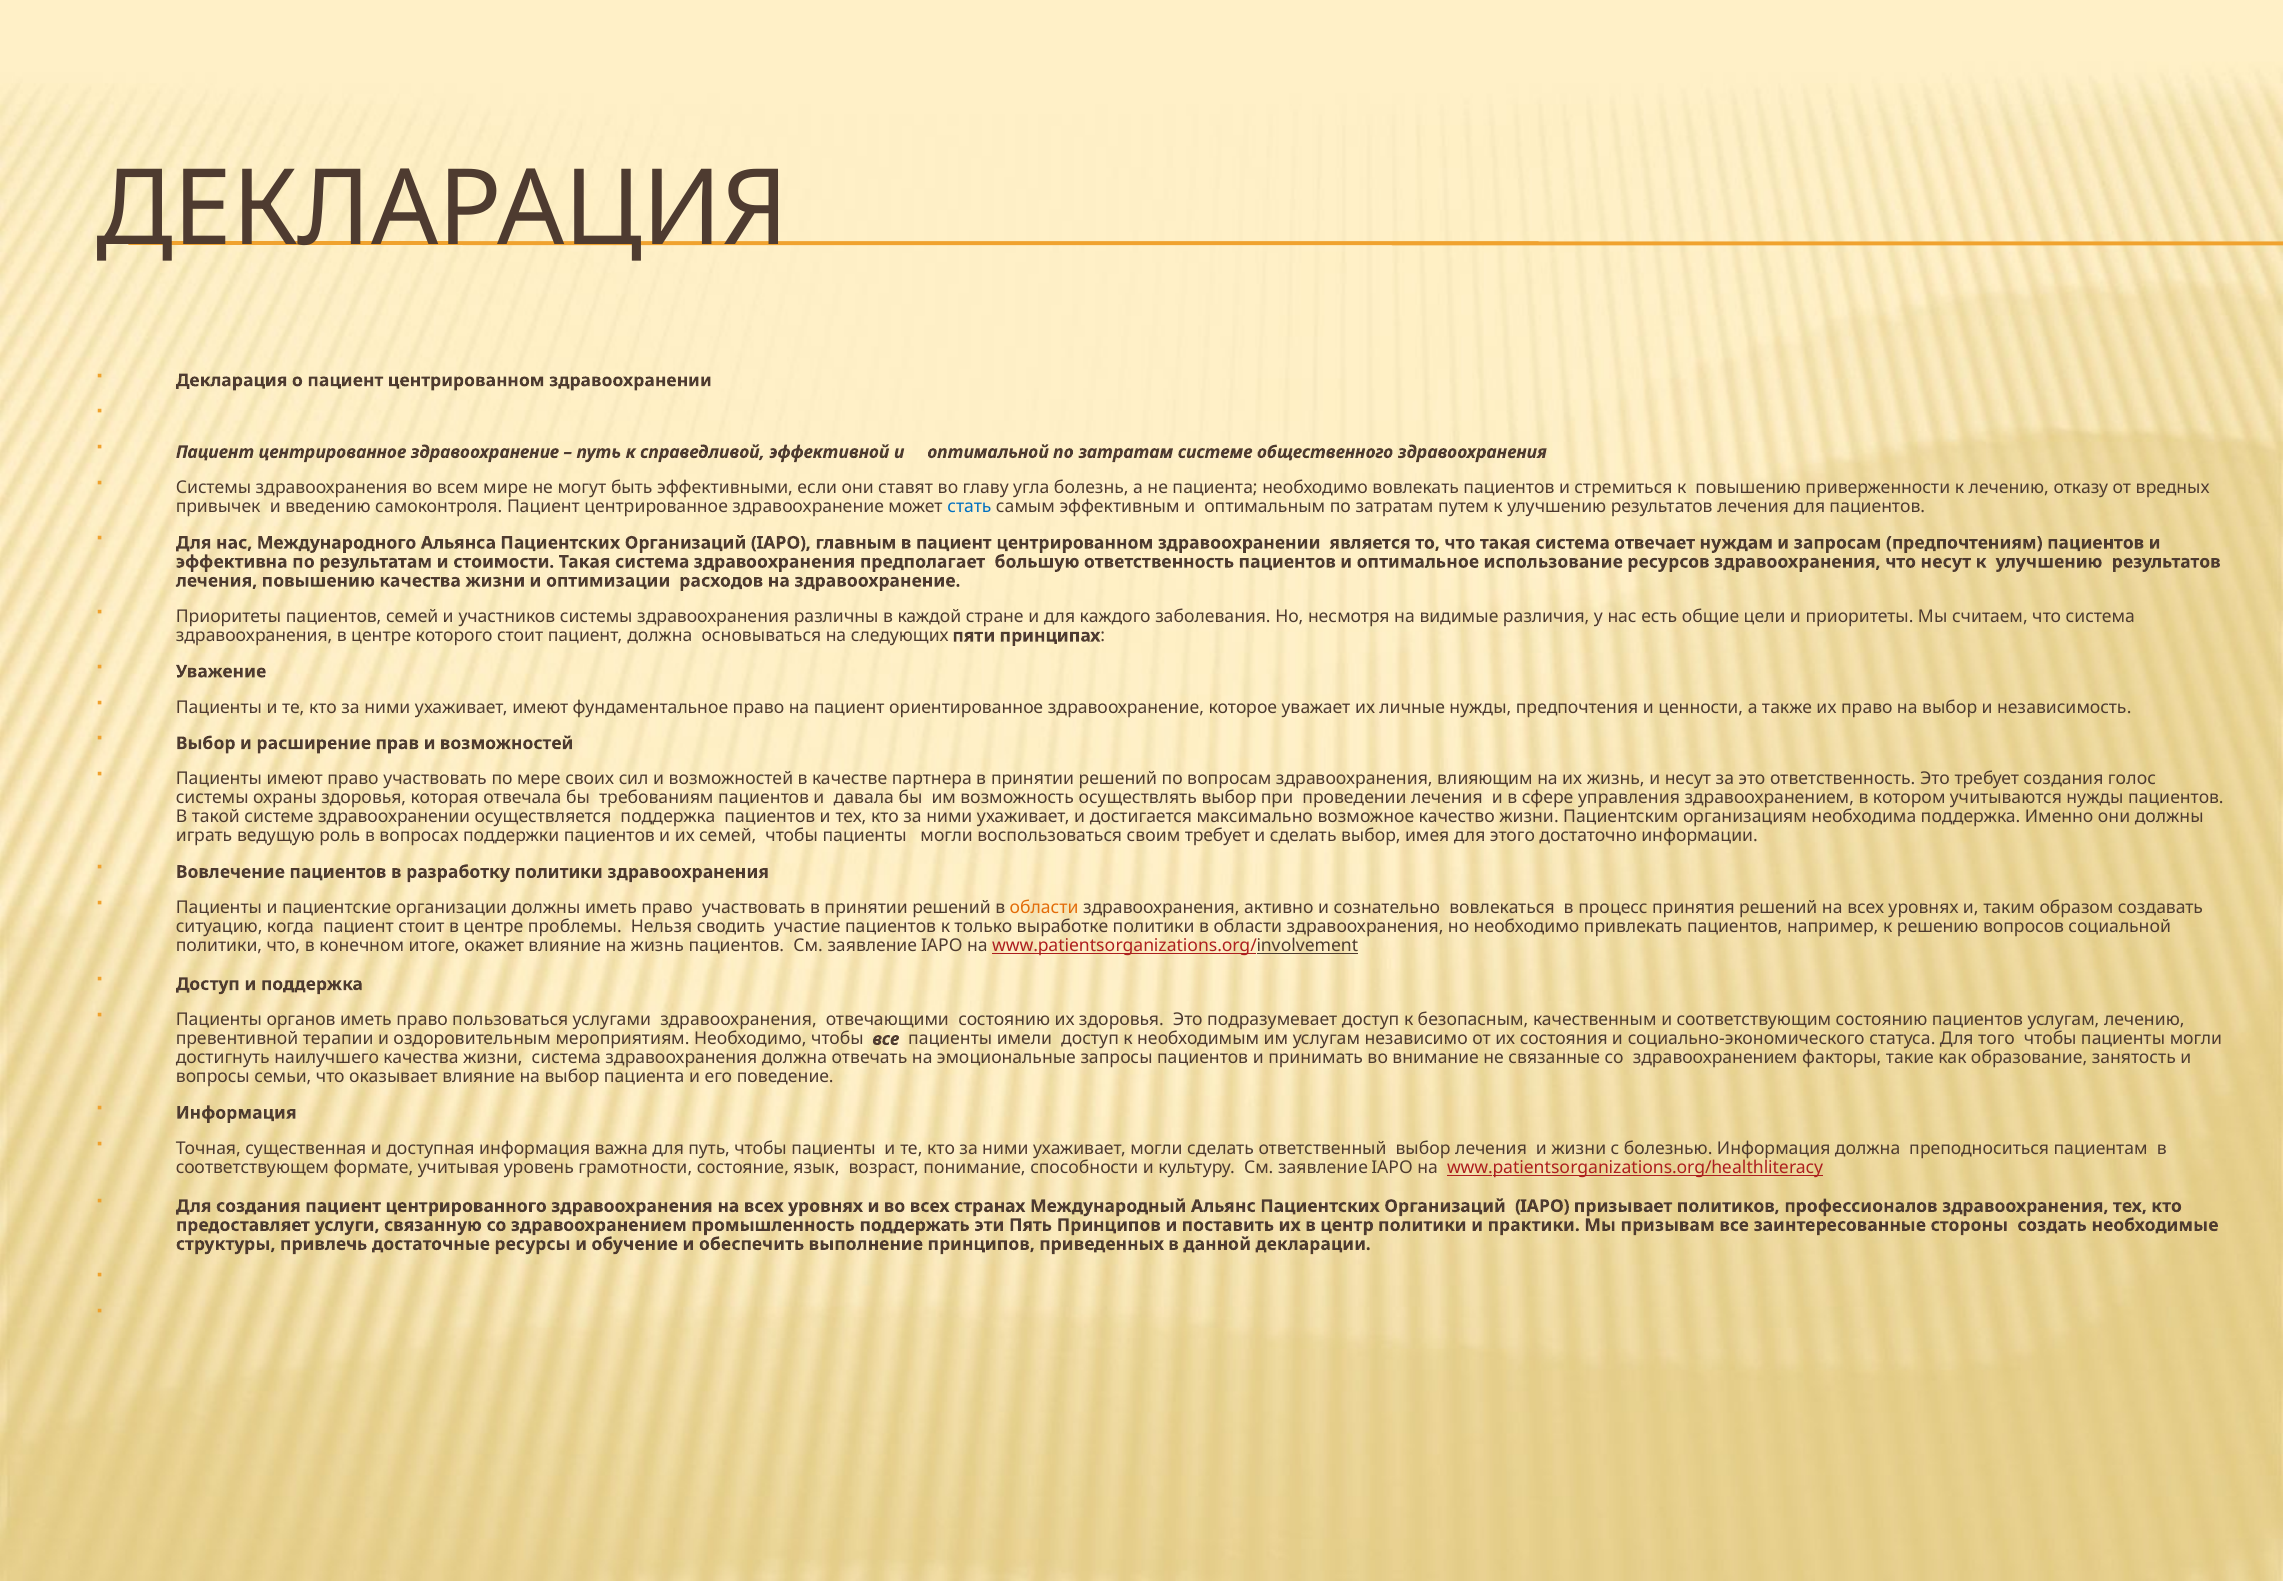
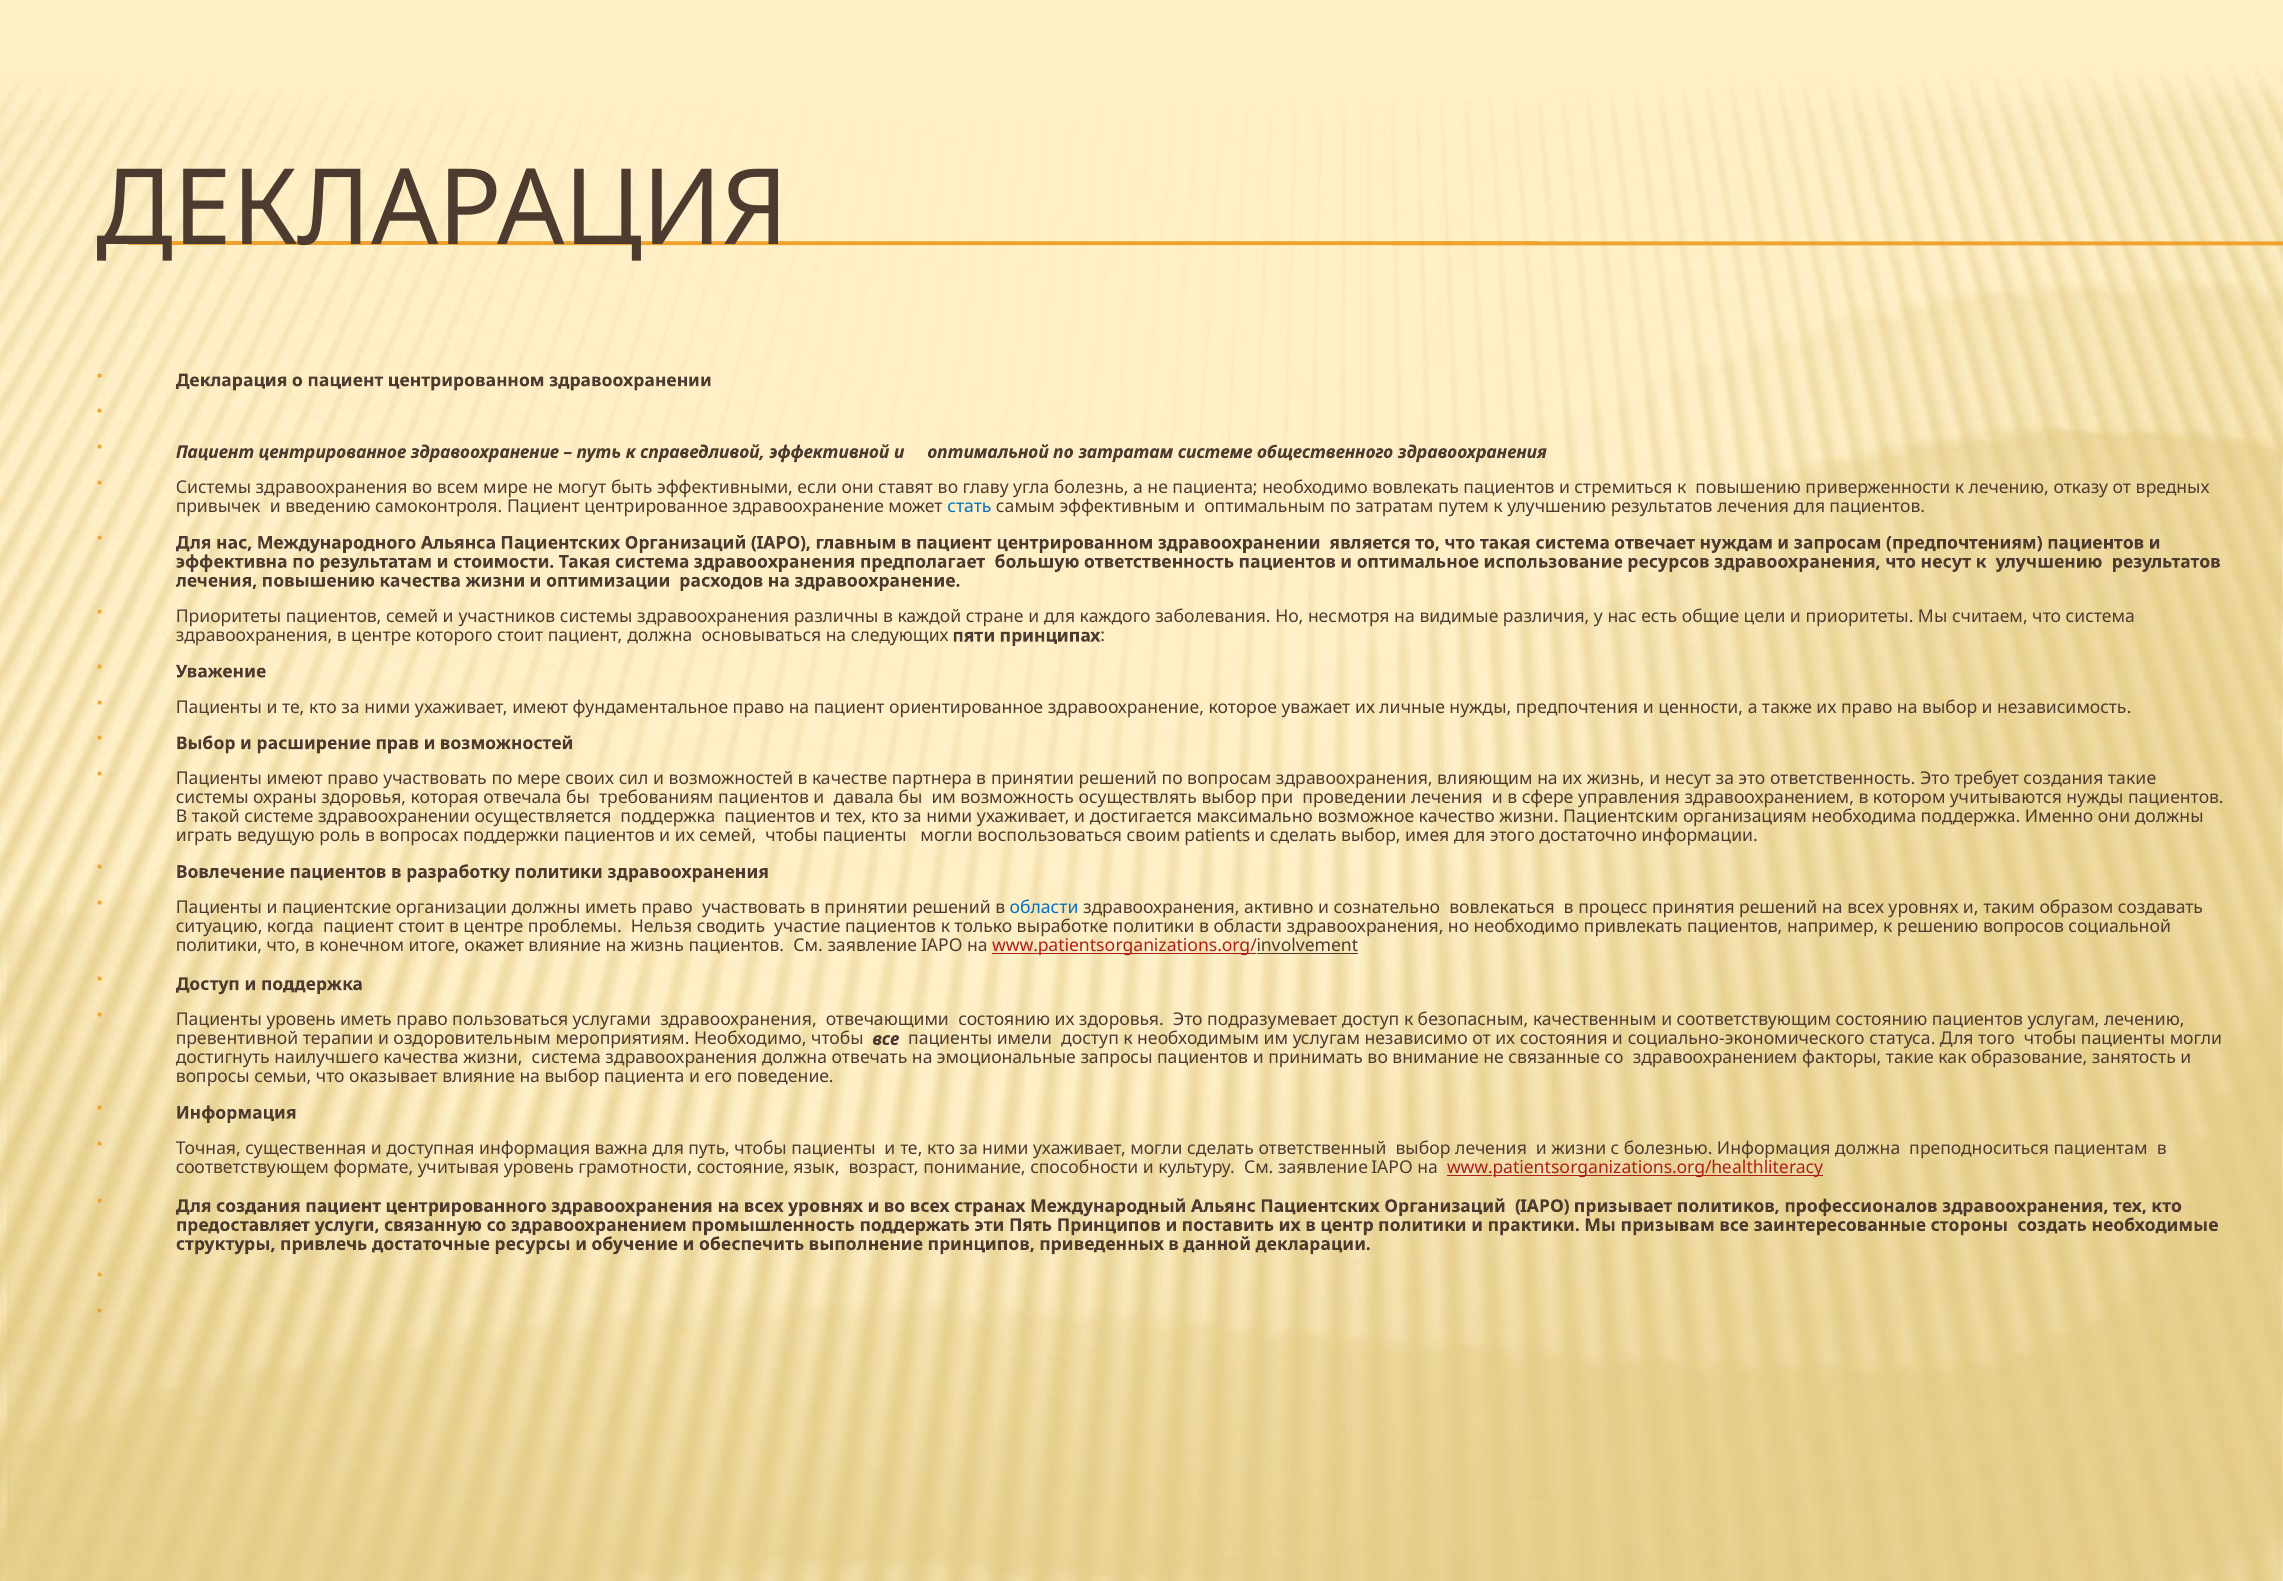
создания голос: голос -> такие
своим требует: требует -> patients
области at (1044, 908) colour: orange -> blue
Пациенты органов: органов -> уровень
